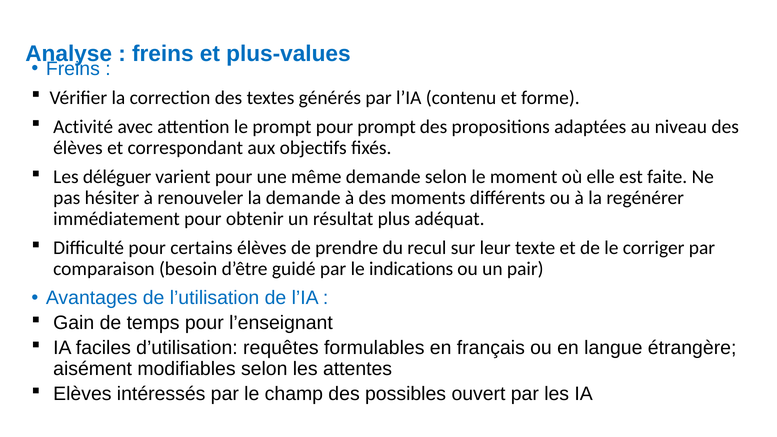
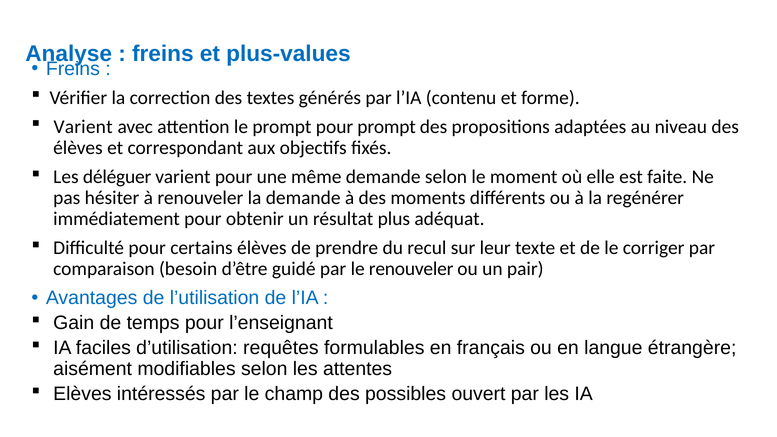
Activité at (83, 127): Activité -> Varient
le indications: indications -> renouveler
